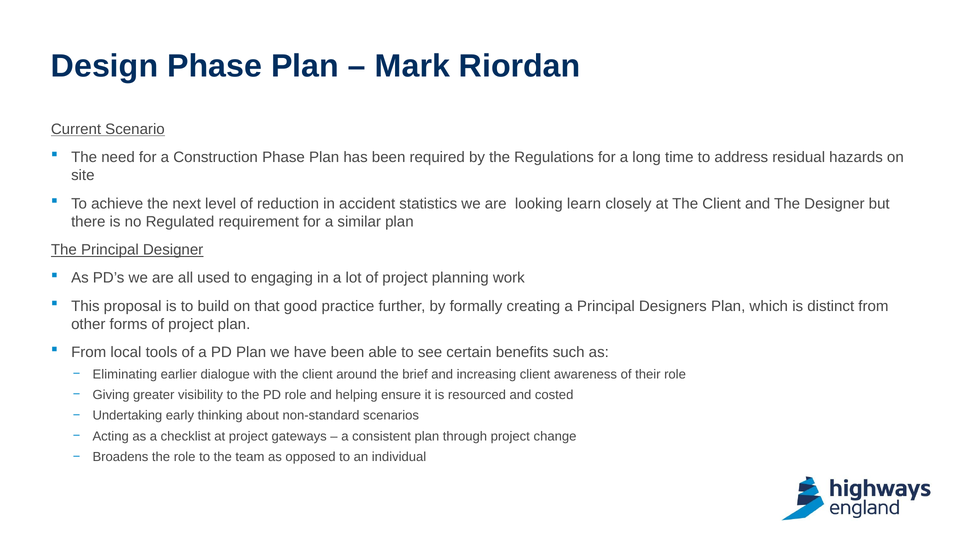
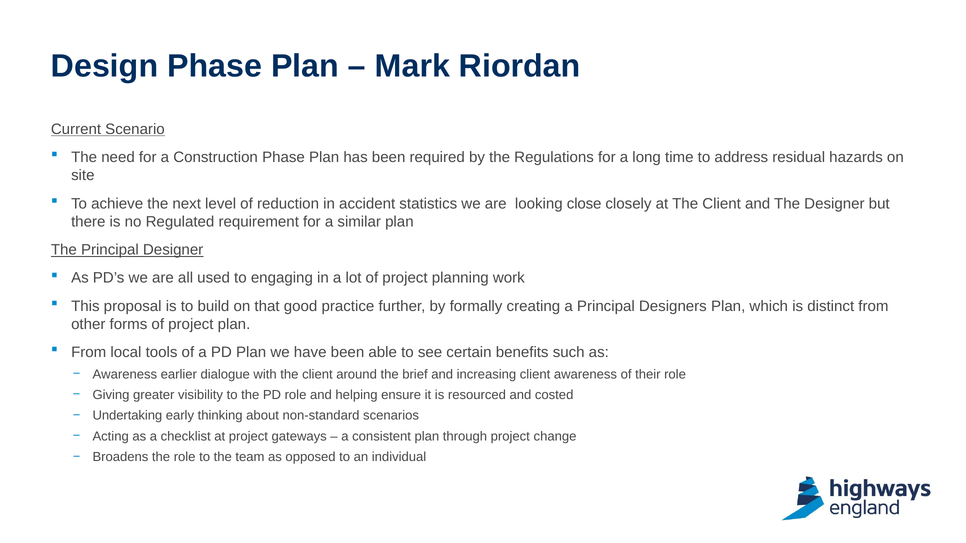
learn: learn -> close
Eliminating at (125, 374): Eliminating -> Awareness
